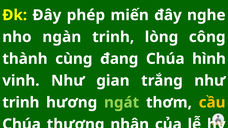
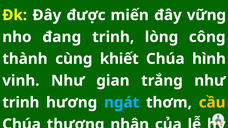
phép: phép -> được
nghe: nghe -> vững
ngàn: ngàn -> đang
đang: đang -> khiết
ngát colour: light green -> light blue
